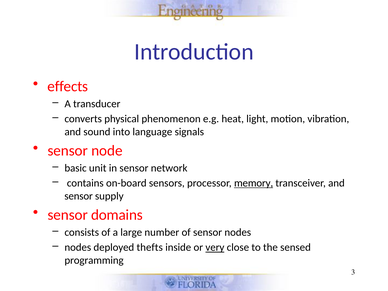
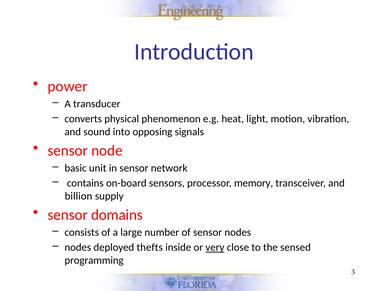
effects: effects -> power
language: language -> opposing
memory underline: present -> none
sensor at (79, 196): sensor -> billion
